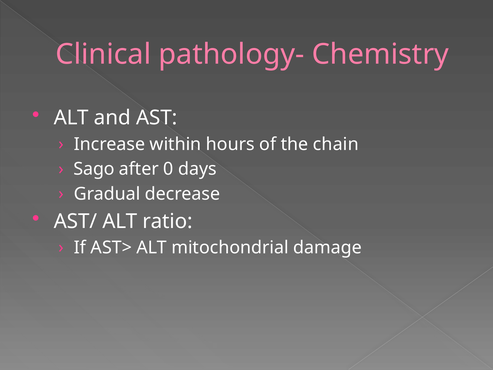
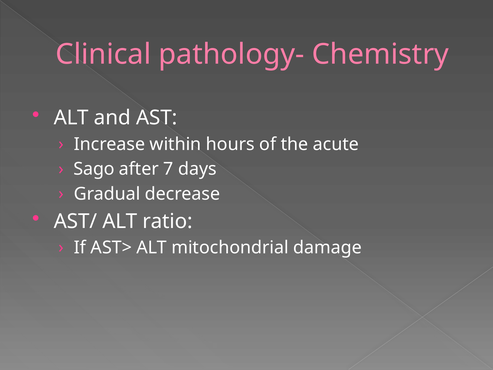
chain: chain -> acute
0: 0 -> 7
